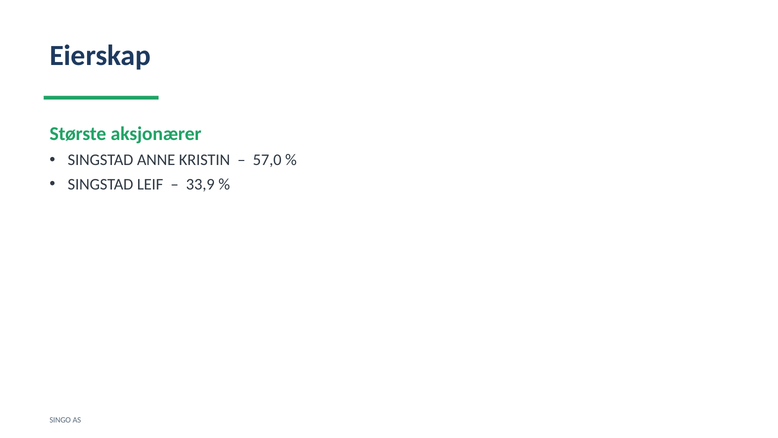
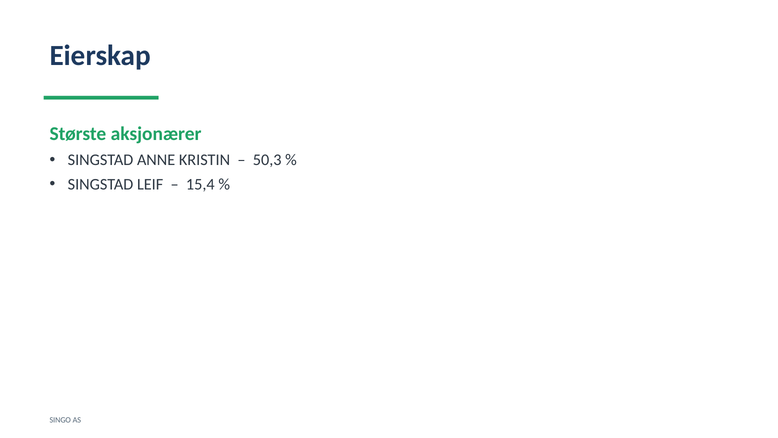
57,0: 57,0 -> 50,3
33,9: 33,9 -> 15,4
